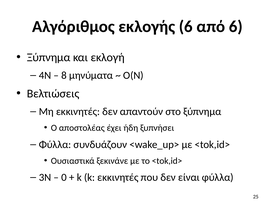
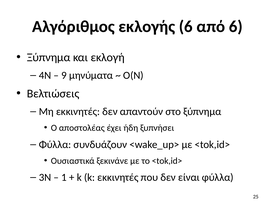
8: 8 -> 9
0: 0 -> 1
